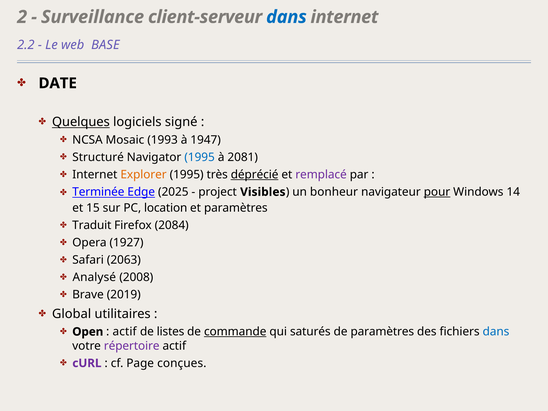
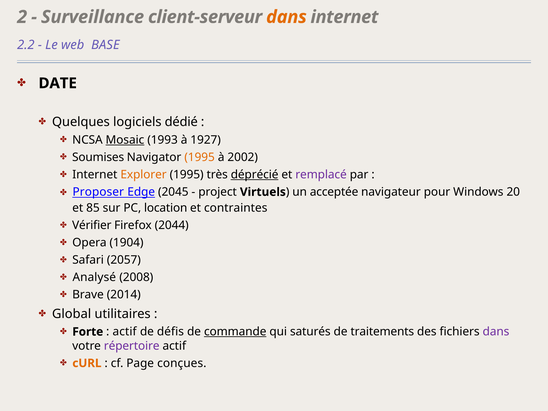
dans at (286, 17) colour: blue -> orange
Quelques underline: present -> none
signé: signé -> dédié
Mosaic underline: none -> present
1947: 1947 -> 1927
Structuré: Structuré -> Soumises
1995 at (200, 157) colour: blue -> orange
2081: 2081 -> 2002
Terminée: Terminée -> Proposer
2025: 2025 -> 2045
Visibles: Visibles -> Virtuels
bonheur: bonheur -> acceptée
pour underline: present -> none
14: 14 -> 20
15: 15 -> 85
et paramètres: paramètres -> contraintes
Traduit: Traduit -> Vérifier
2084: 2084 -> 2044
1927: 1927 -> 1904
2063: 2063 -> 2057
2019: 2019 -> 2014
Open: Open -> Forte
listes: listes -> défis
de paramètres: paramètres -> traitements
dans at (496, 332) colour: blue -> purple
cURL colour: purple -> orange
